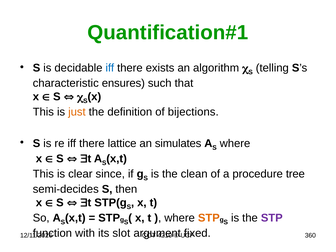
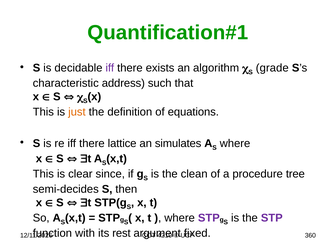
iff at (110, 68) colour: blue -> purple
telling: telling -> grade
ensures: ensures -> address
bijections: bijections -> equations
STP at (209, 218) colour: orange -> purple
slot: slot -> rest
